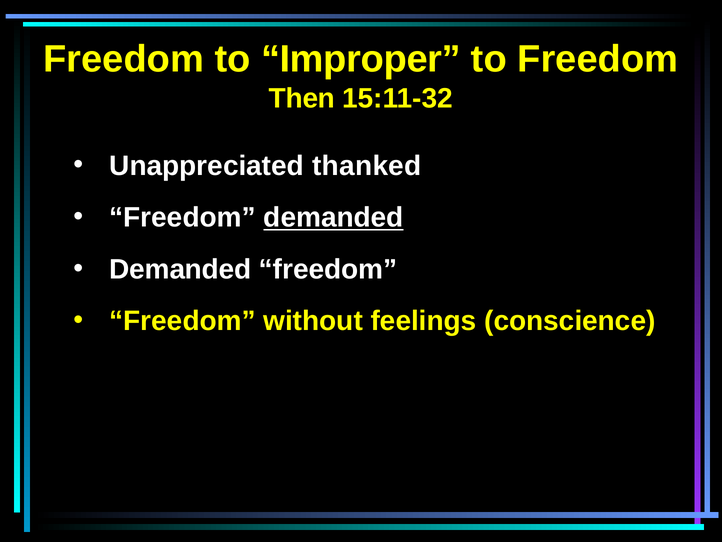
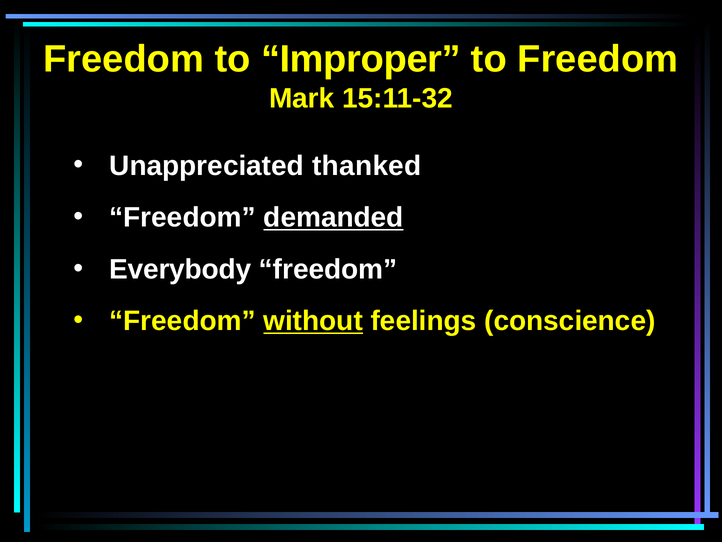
Then: Then -> Mark
Demanded at (180, 269): Demanded -> Everybody
without underline: none -> present
